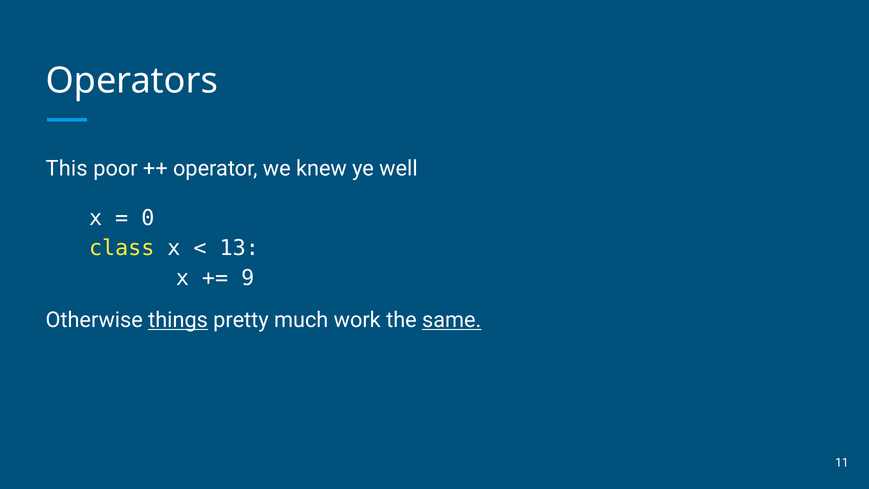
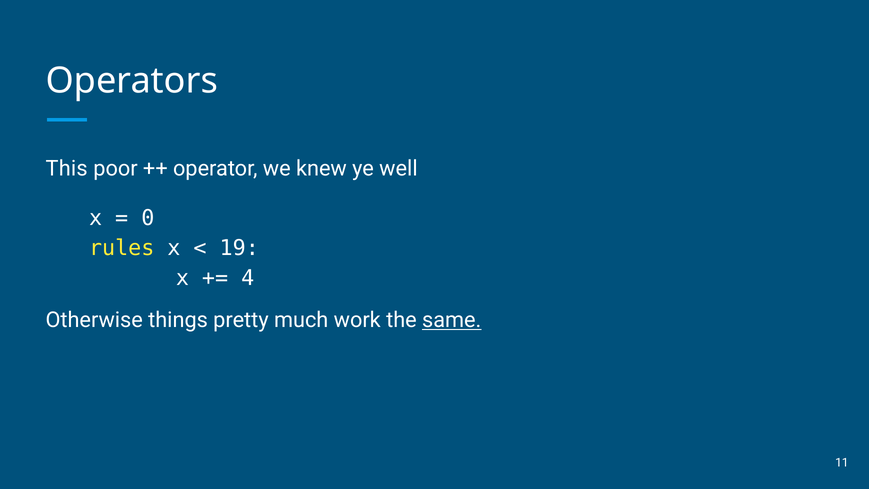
class: class -> rules
13: 13 -> 19
9: 9 -> 4
things underline: present -> none
